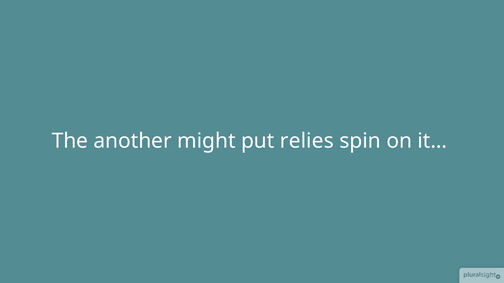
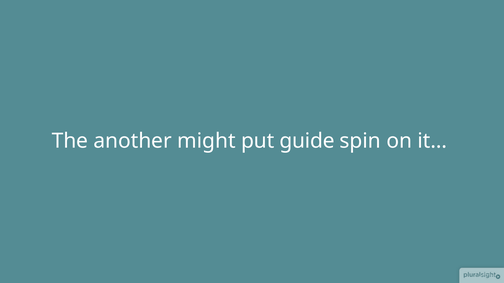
relies: relies -> guide
